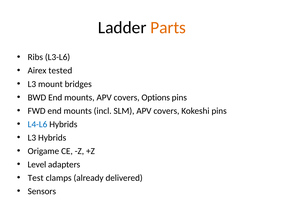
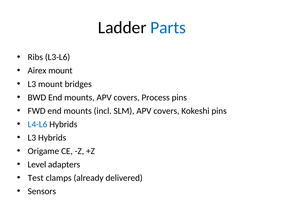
Parts colour: orange -> blue
Airex tested: tested -> mount
Options: Options -> Process
